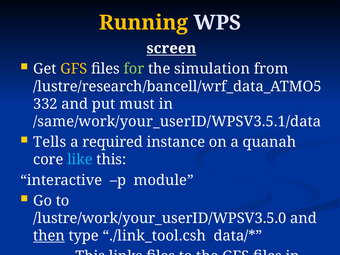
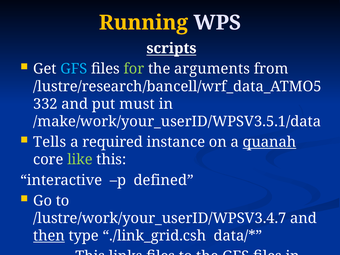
screen: screen -> scripts
GFS at (74, 69) colour: yellow -> light blue
simulation: simulation -> arguments
/same/work/your_userID/WPSV3.5.1/data: /same/work/your_userID/WPSV3.5.1/data -> /make/work/your_userID/WPSV3.5.1/data
quanah underline: none -> present
like colour: light blue -> light green
module: module -> defined
/lustre/work/your_userID/WPSV3.5.0: /lustre/work/your_userID/WPSV3.5.0 -> /lustre/work/your_userID/WPSV3.4.7
./link_tool.csh: ./link_tool.csh -> ./link_grid.csh
